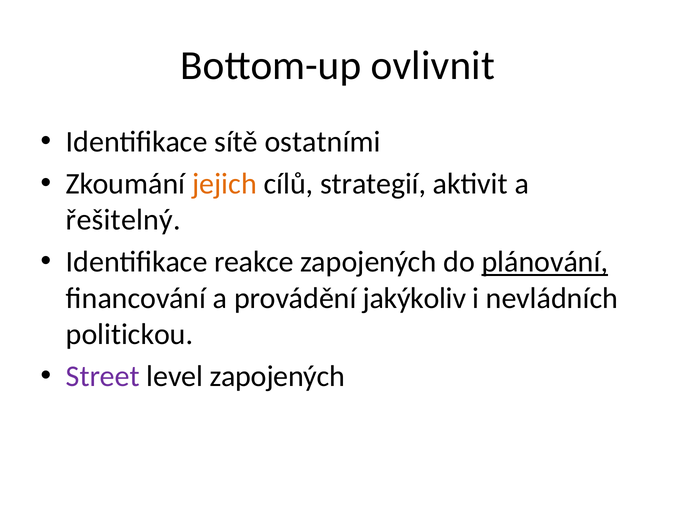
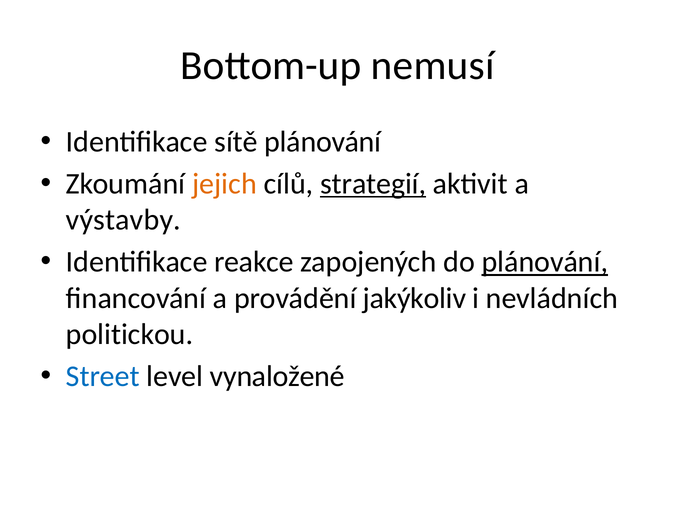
ovlivnit: ovlivnit -> nemusí
sítě ostatními: ostatními -> plánování
strategií underline: none -> present
řešitelný: řešitelný -> výstavby
Street colour: purple -> blue
level zapojených: zapojených -> vynaložené
